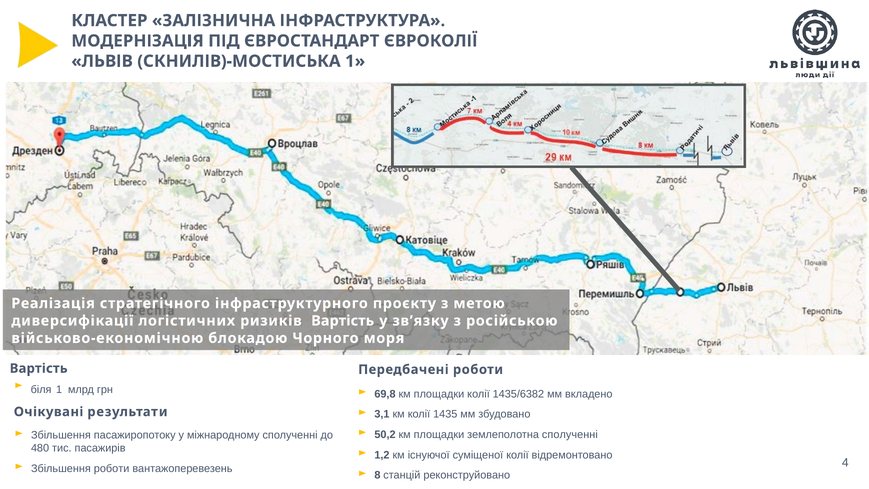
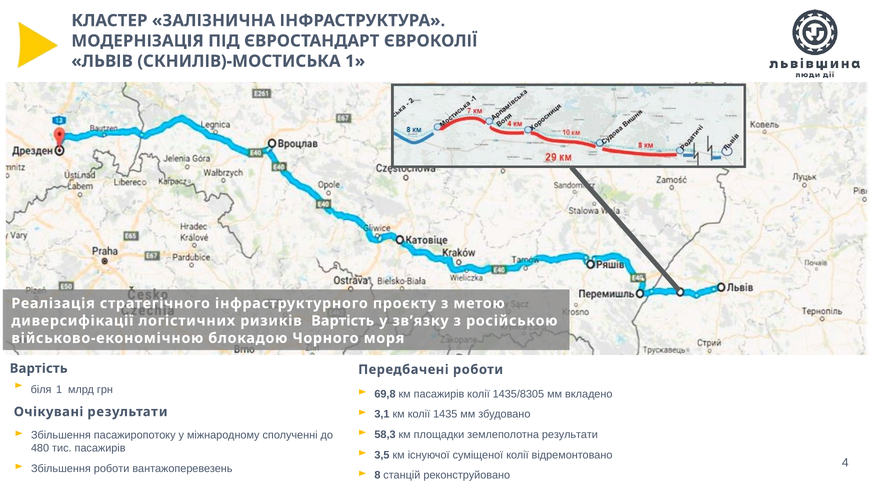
69,8 км площадки: площадки -> пасажирів
1435/6382: 1435/6382 -> 1435/8305
50,2: 50,2 -> 58,3
землеполотна сполученні: сполученні -> результати
1,2: 1,2 -> 3,5
